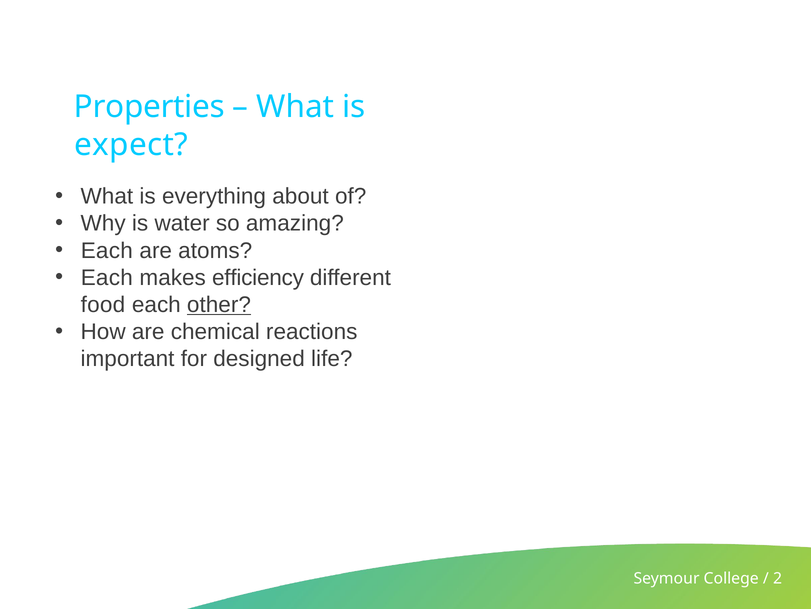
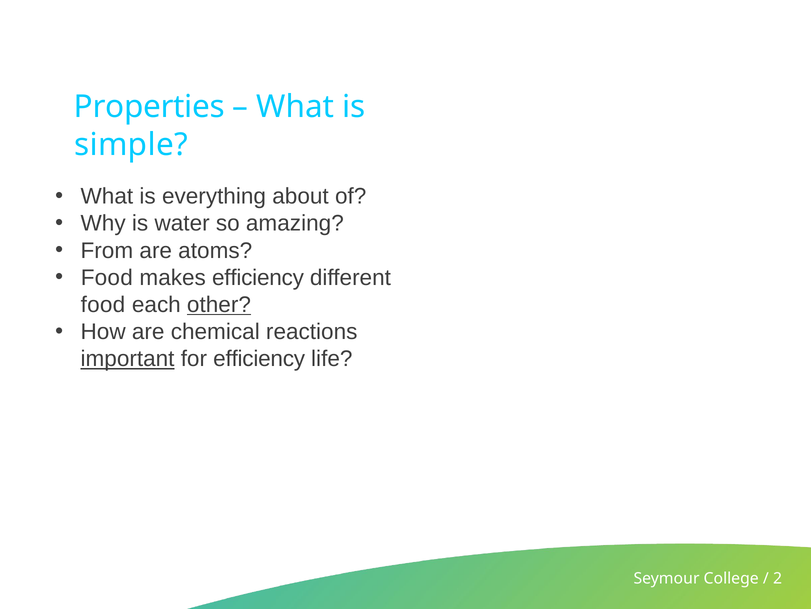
expect: expect -> simple
Each at (107, 250): Each -> From
Each at (107, 277): Each -> Food
important underline: none -> present
for designed: designed -> efficiency
